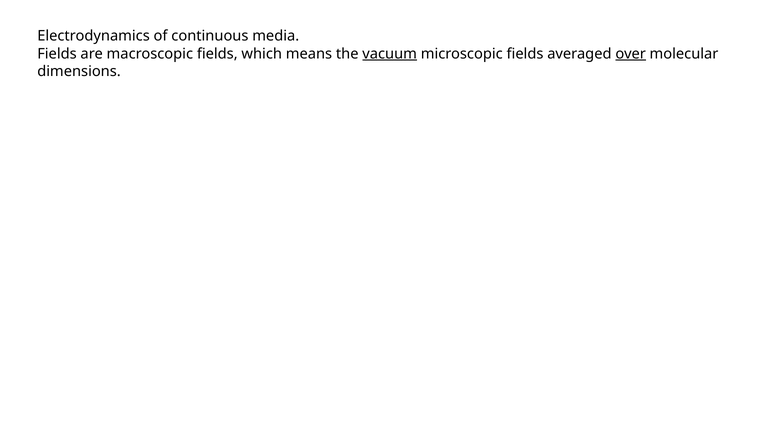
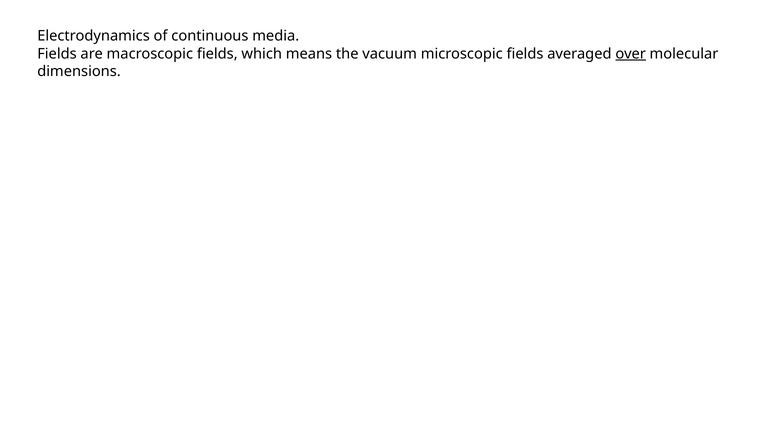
vacuum underline: present -> none
